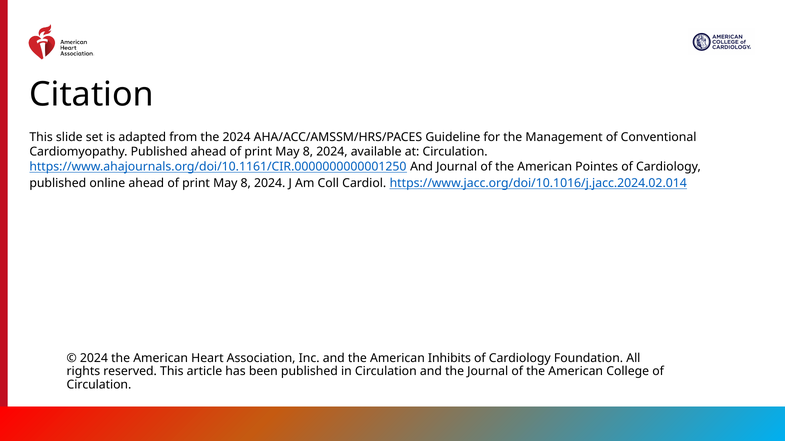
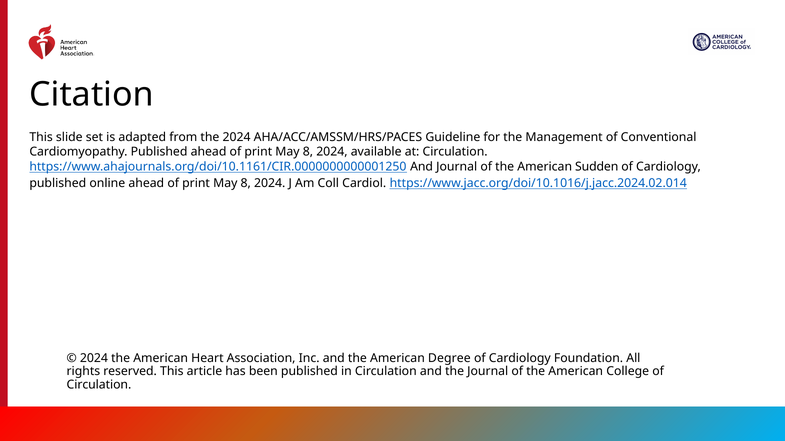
Pointes: Pointes -> Sudden
Inhibits: Inhibits -> Degree
